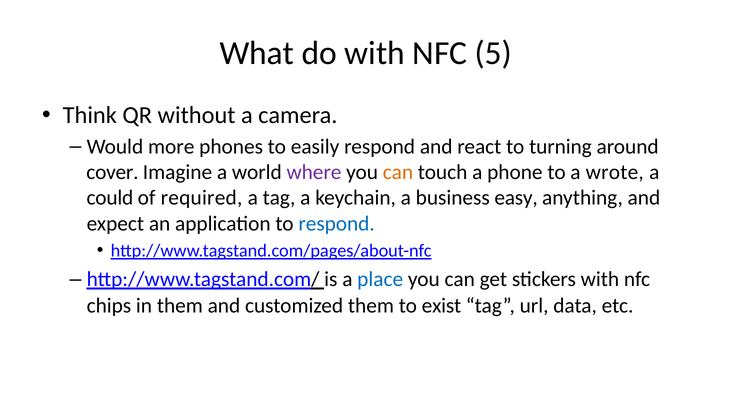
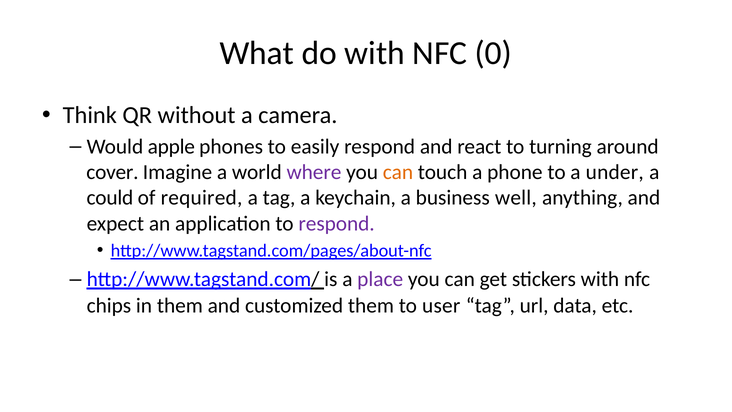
5: 5 -> 0
more: more -> apple
wrote: wrote -> under
easy: easy -> well
respond at (337, 223) colour: blue -> purple
place colour: blue -> purple
exist: exist -> user
